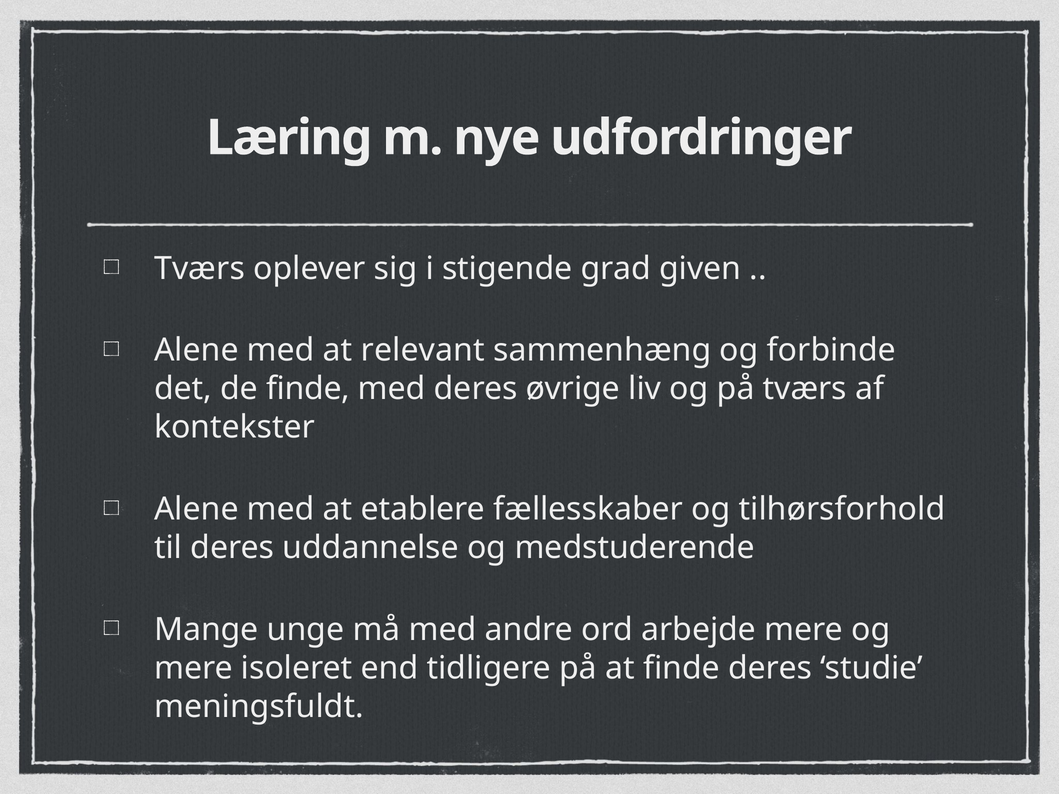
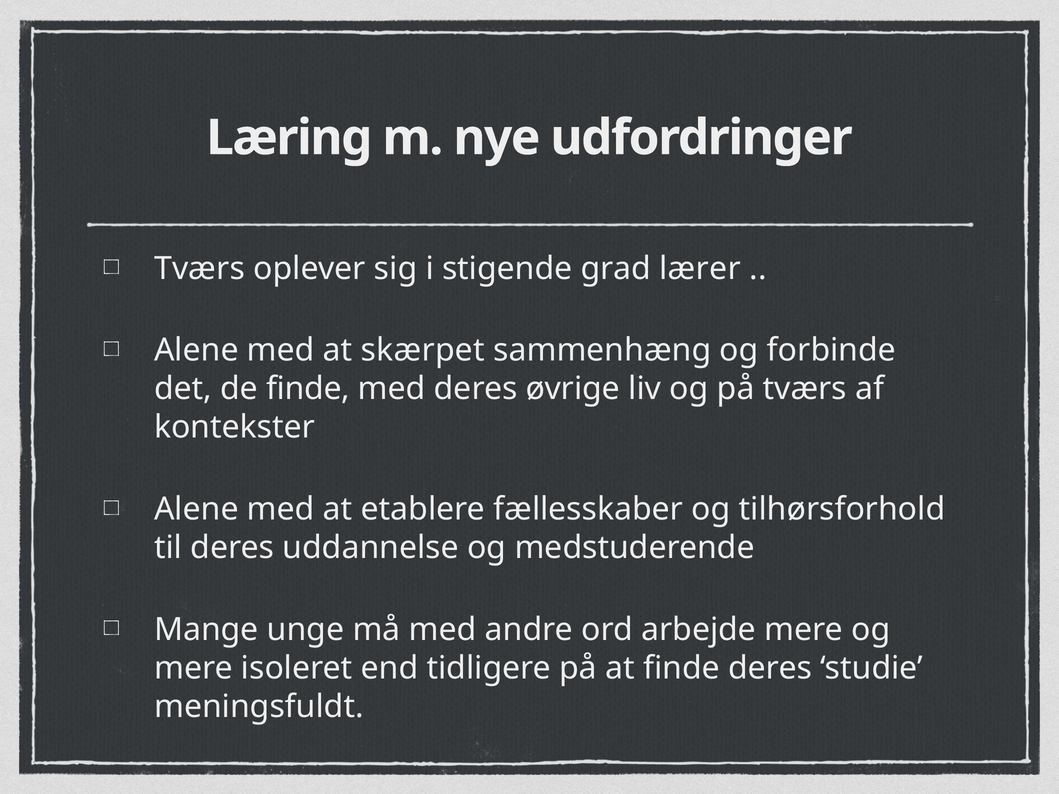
given: given -> lærer
relevant: relevant -> skærpet
